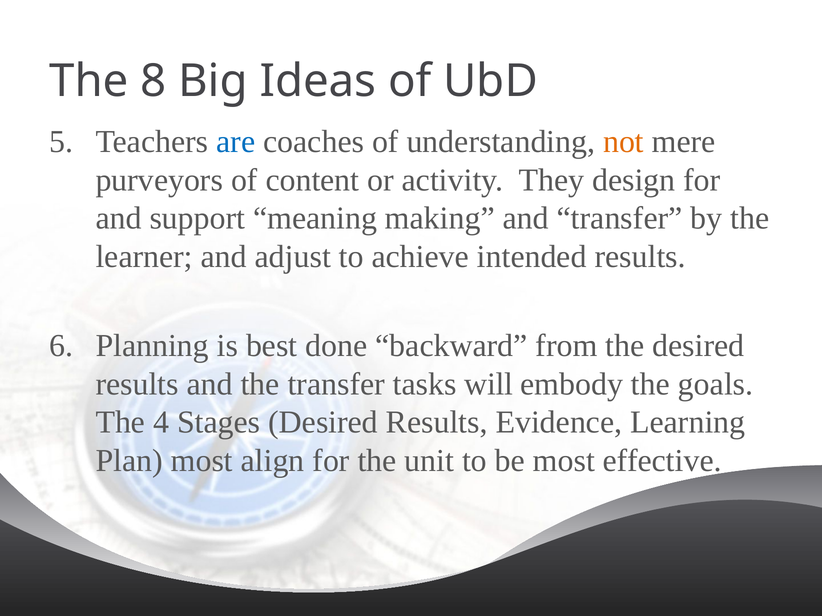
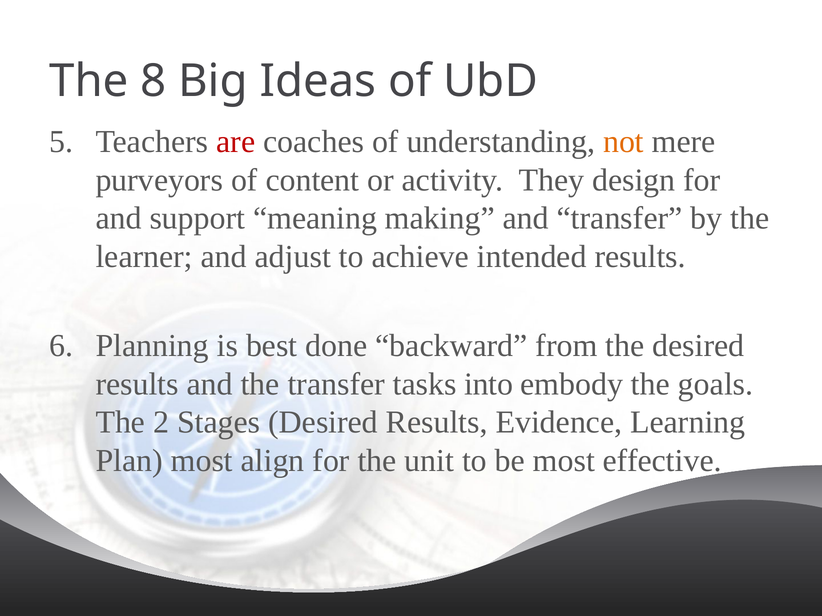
are colour: blue -> red
will: will -> into
4: 4 -> 2
